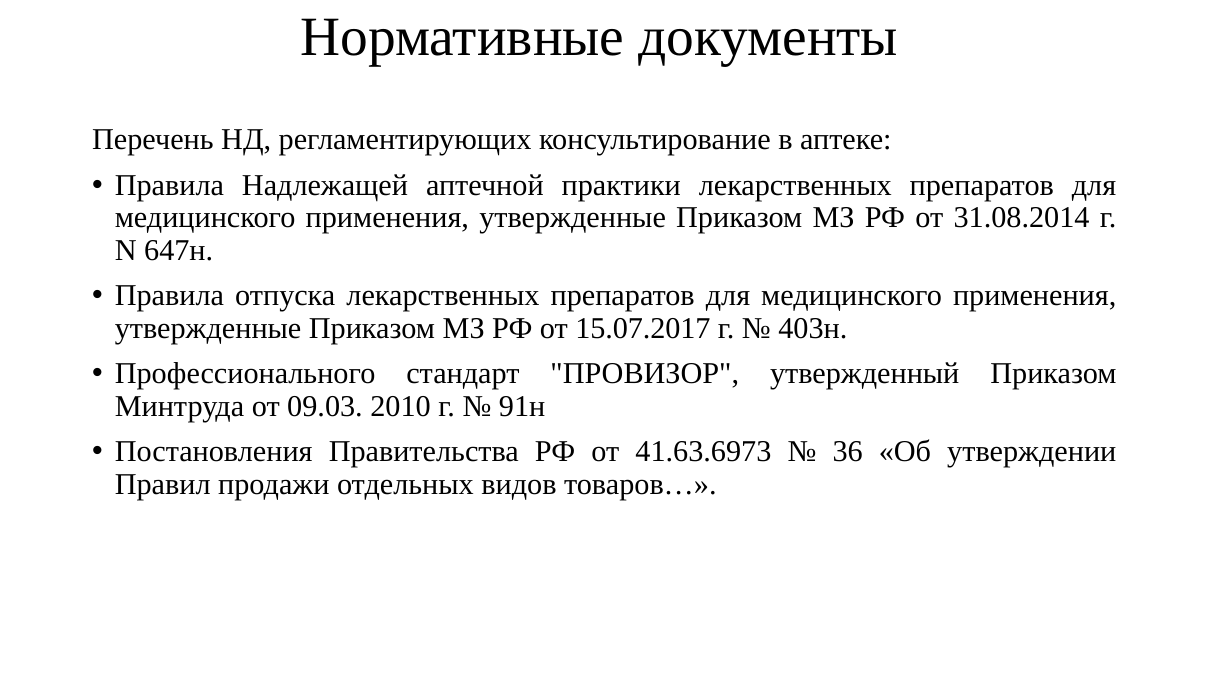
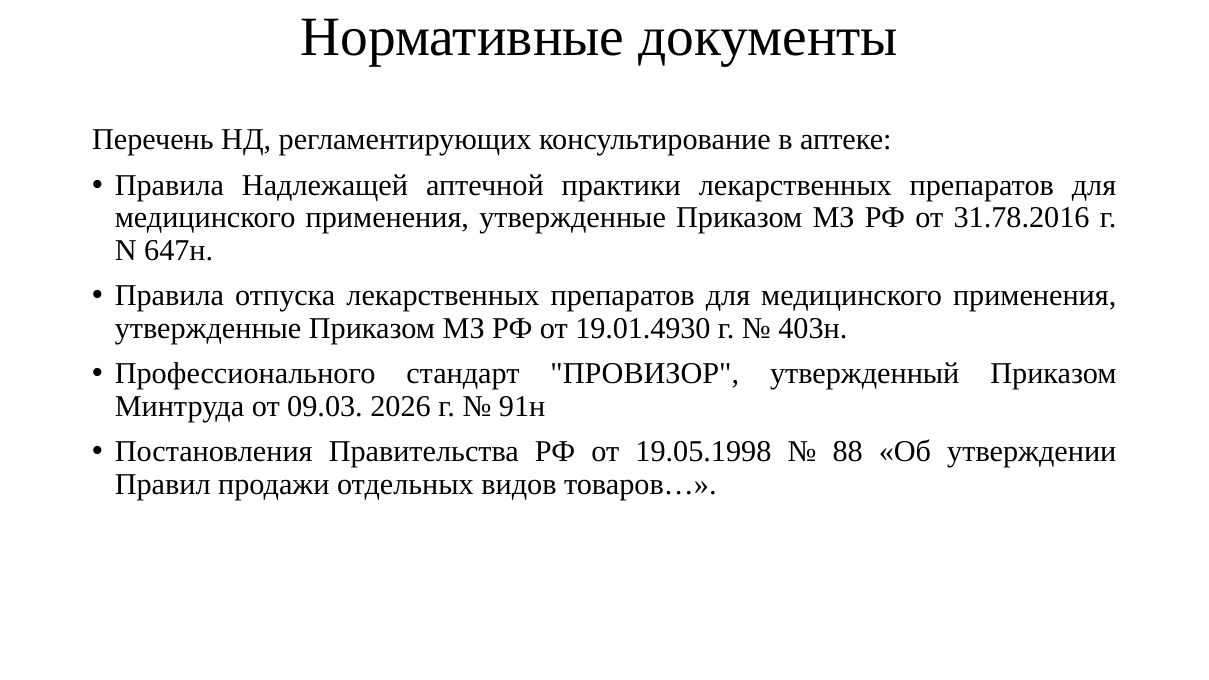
31.08.2014: 31.08.2014 -> 31.78.2016
15.07.2017: 15.07.2017 -> 19.01.4930
2010: 2010 -> 2026
41.63.6973: 41.63.6973 -> 19.05.1998
36: 36 -> 88
